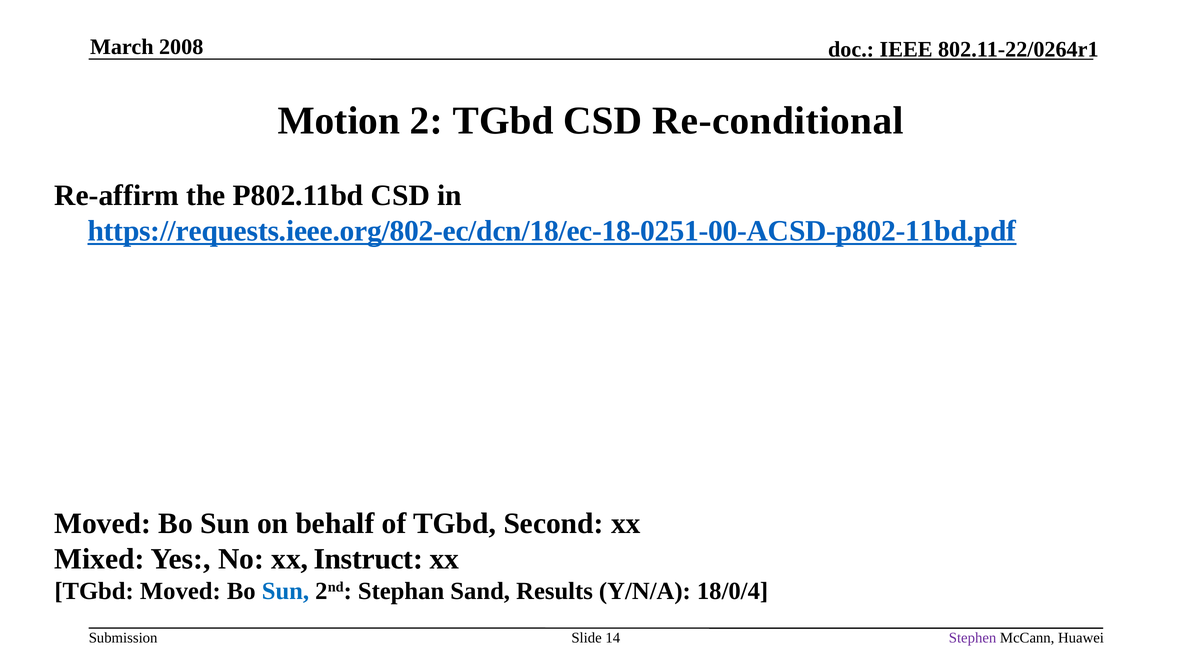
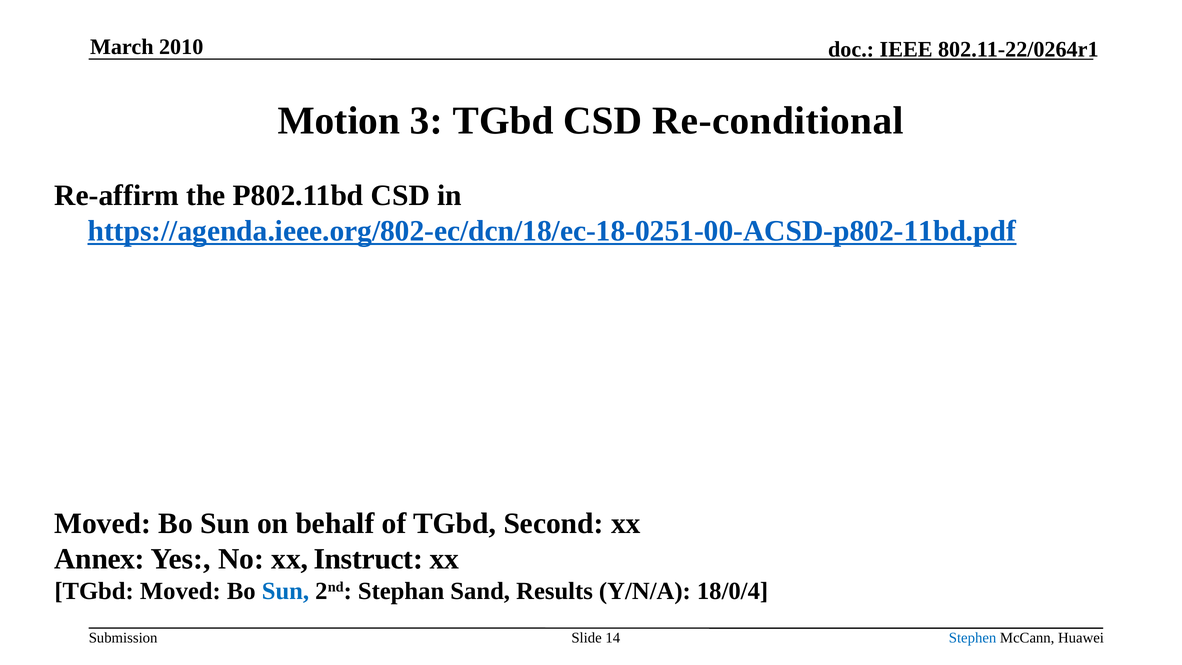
2008: 2008 -> 2010
2: 2 -> 3
https://requests.ieee.org/802-ec/dcn/18/ec-18-0251-00-ACSD-p802-11bd.pdf: https://requests.ieee.org/802-ec/dcn/18/ec-18-0251-00-ACSD-p802-11bd.pdf -> https://agenda.ieee.org/802-ec/dcn/18/ec-18-0251-00-ACSD-p802-11bd.pdf
Mixed: Mixed -> Annex
Stephen colour: purple -> blue
